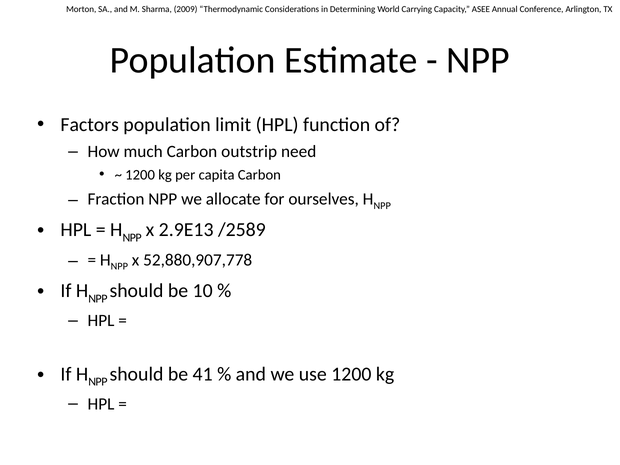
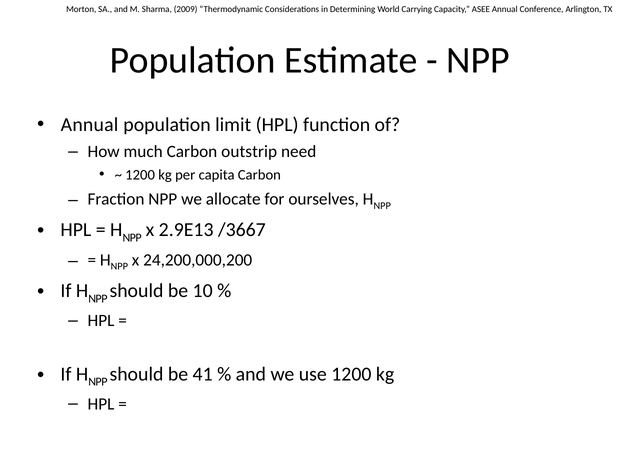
Factors at (90, 125): Factors -> Annual
/2589: /2589 -> /3667
52,880,907,778: 52,880,907,778 -> 24,200,000,200
